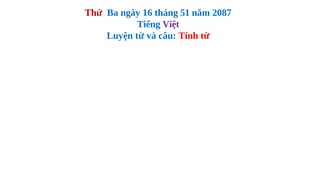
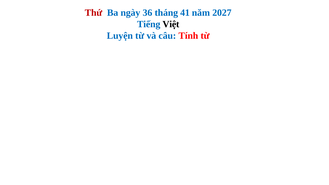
16: 16 -> 36
51: 51 -> 41
2087: 2087 -> 2027
Việt colour: purple -> black
